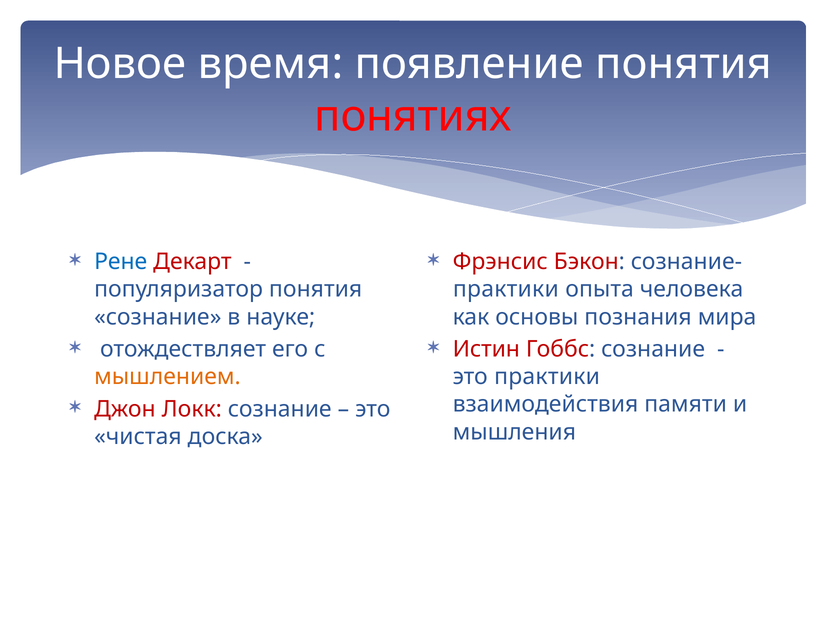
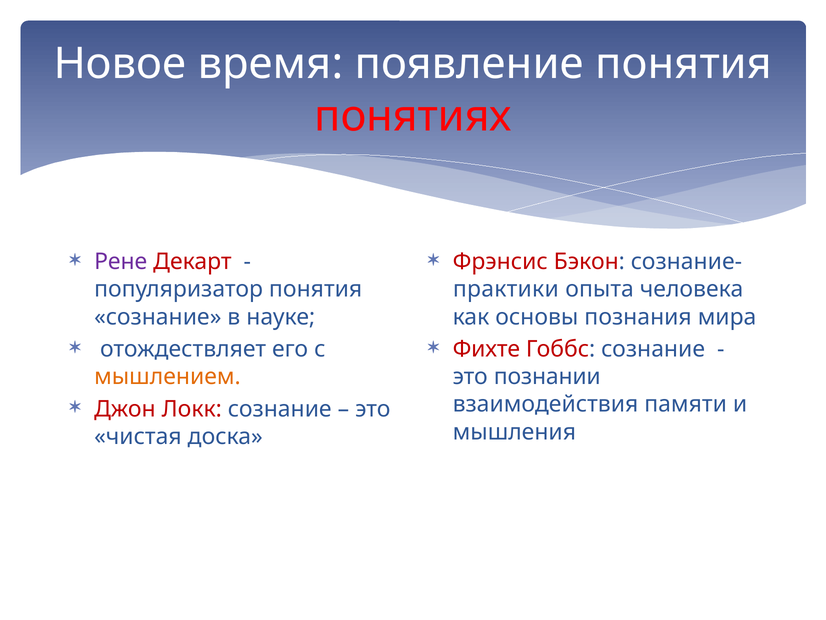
Рене colour: blue -> purple
Истин: Истин -> Фихте
это практики: практики -> познании
